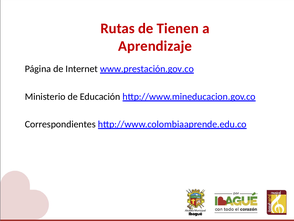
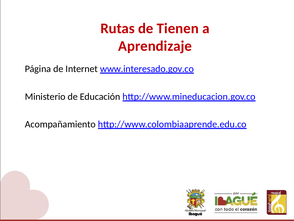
www.prestación.gov.co: www.prestación.gov.co -> www.interesado.gov.co
Correspondientes: Correspondientes -> Acompañamiento
